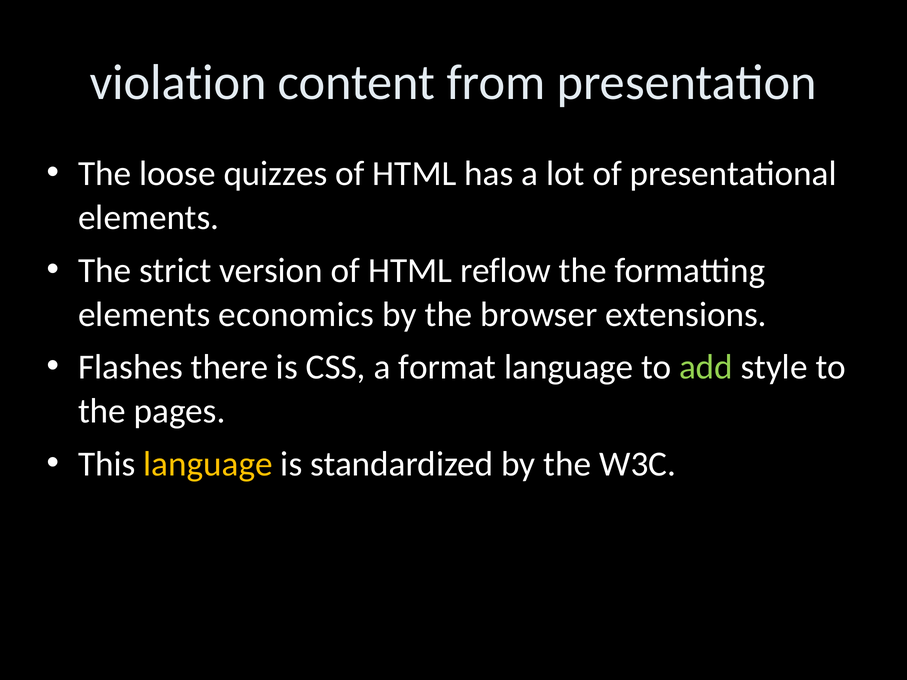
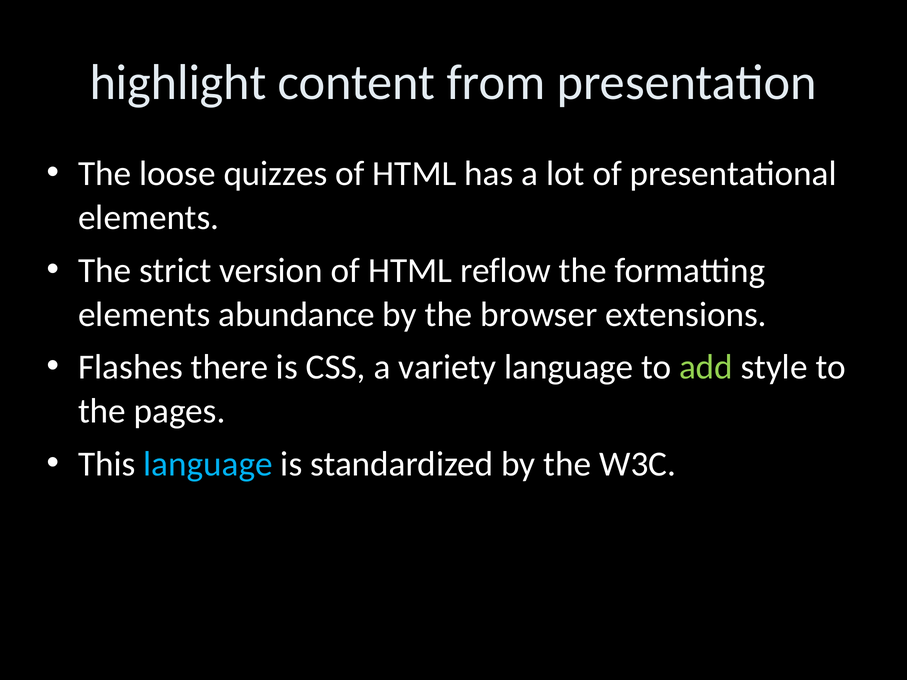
violation: violation -> highlight
economics: economics -> abundance
format: format -> variety
language at (208, 464) colour: yellow -> light blue
